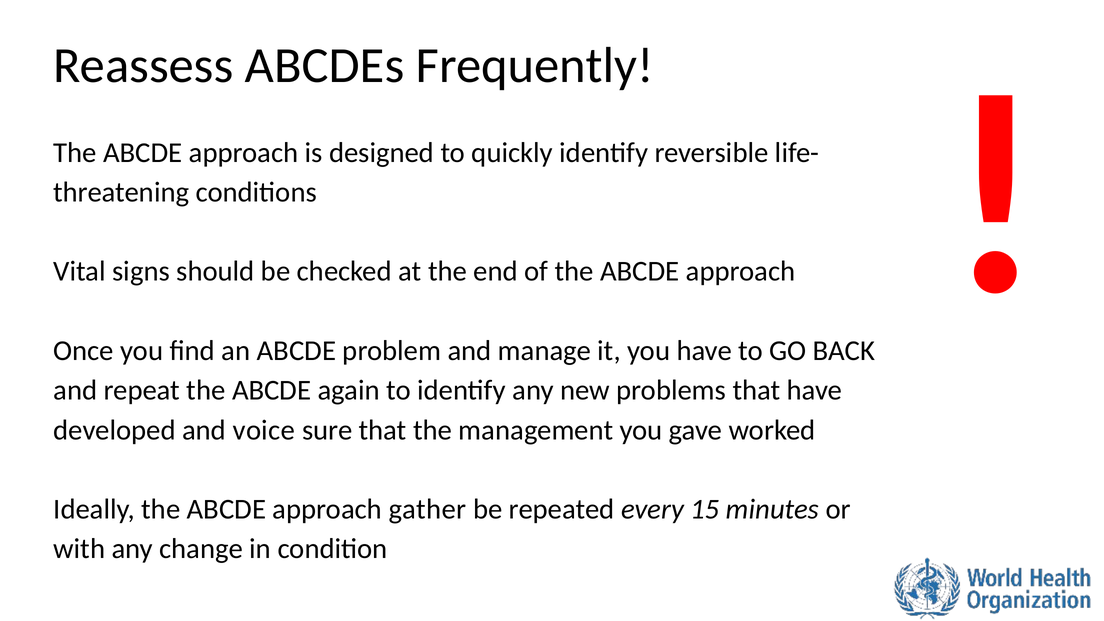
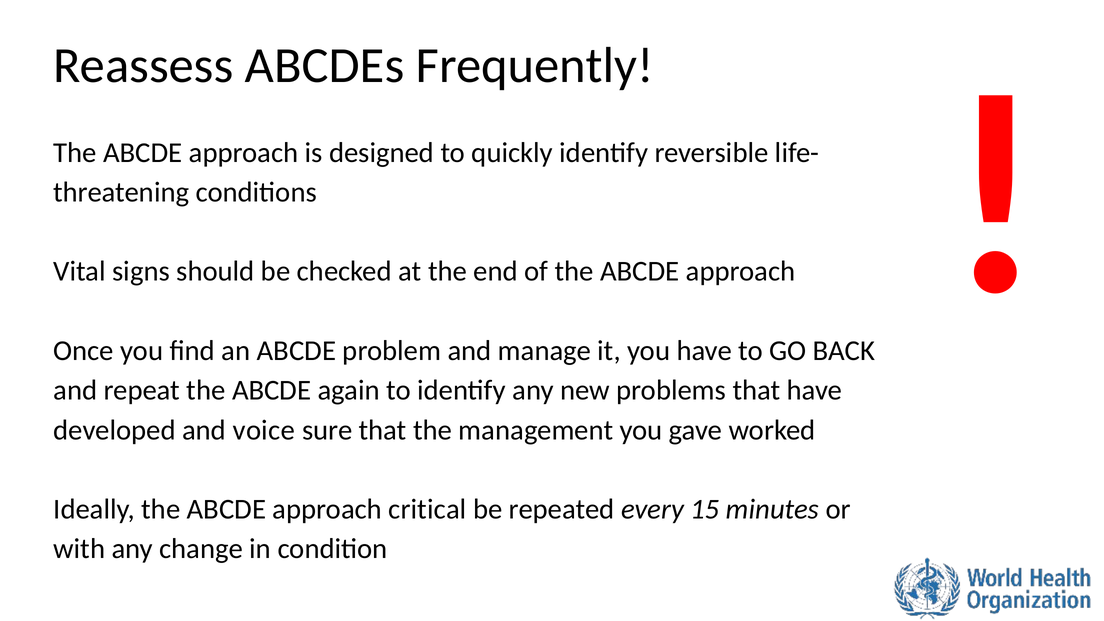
gather: gather -> critical
